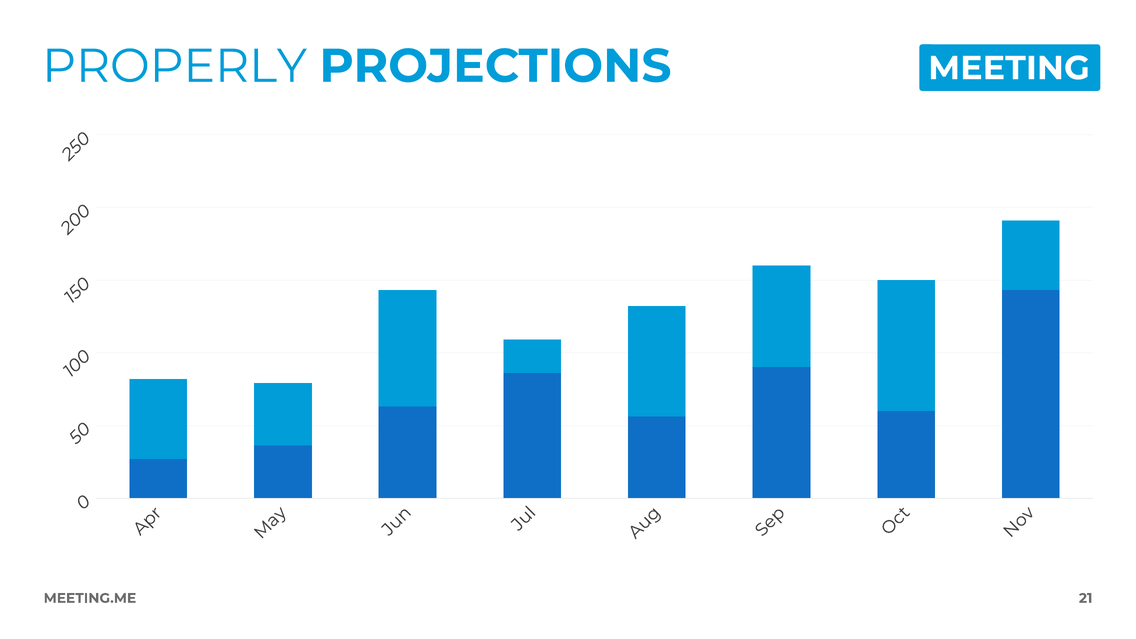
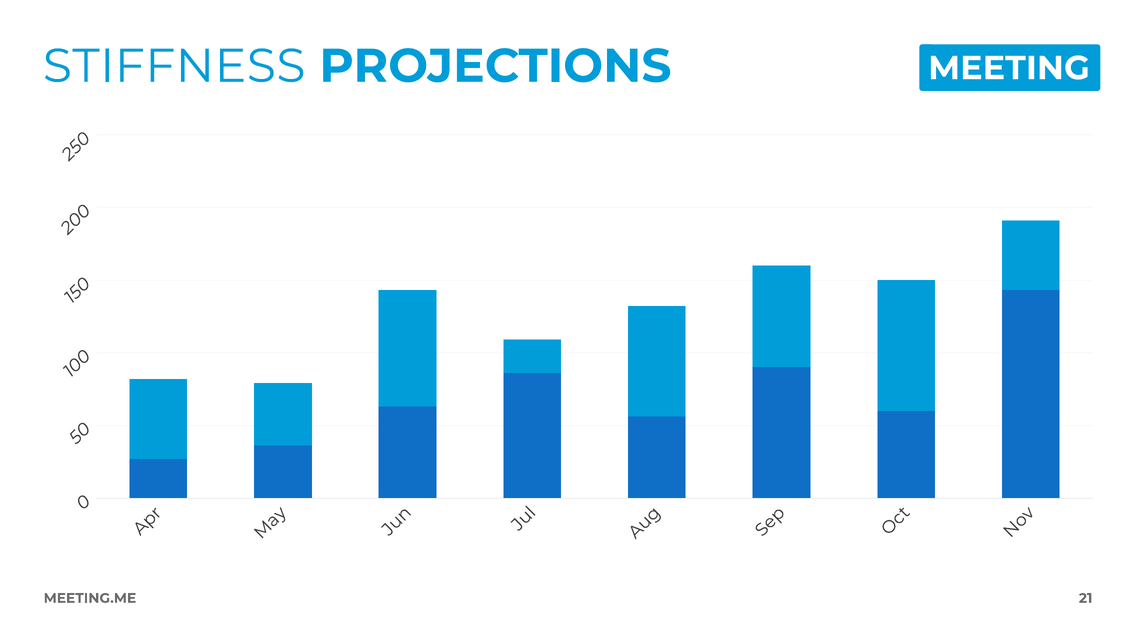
PROPERLY: PROPERLY -> STIFFNESS
